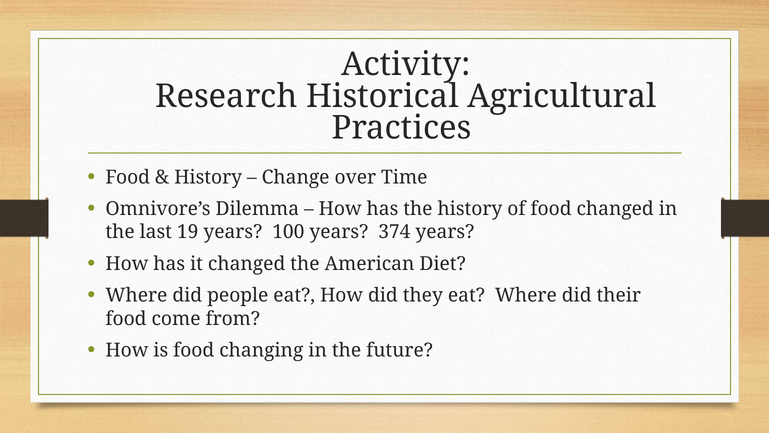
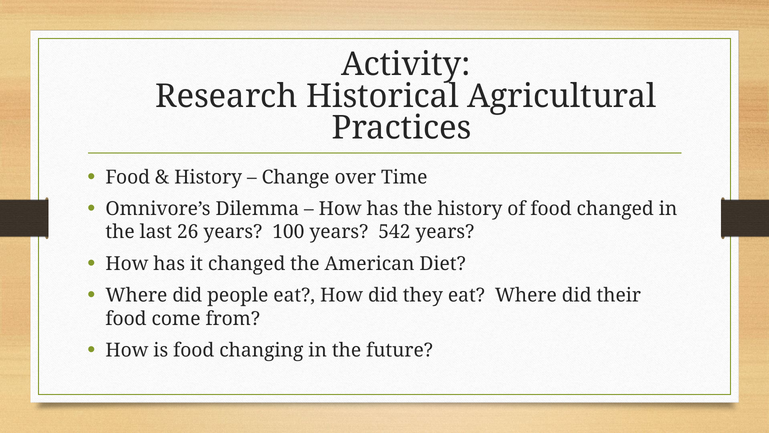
19: 19 -> 26
374: 374 -> 542
